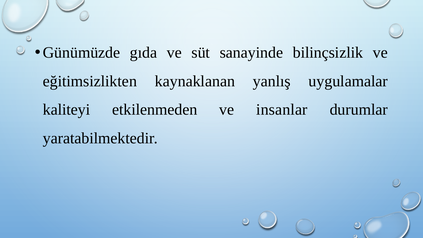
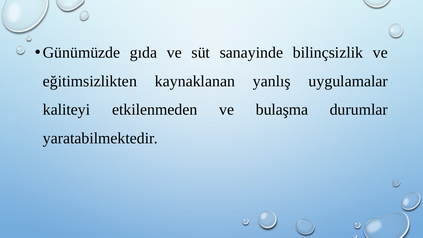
insanlar: insanlar -> bulaşma
